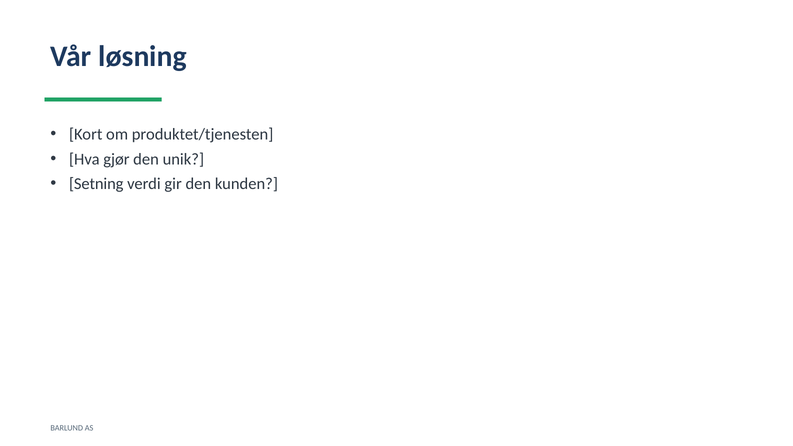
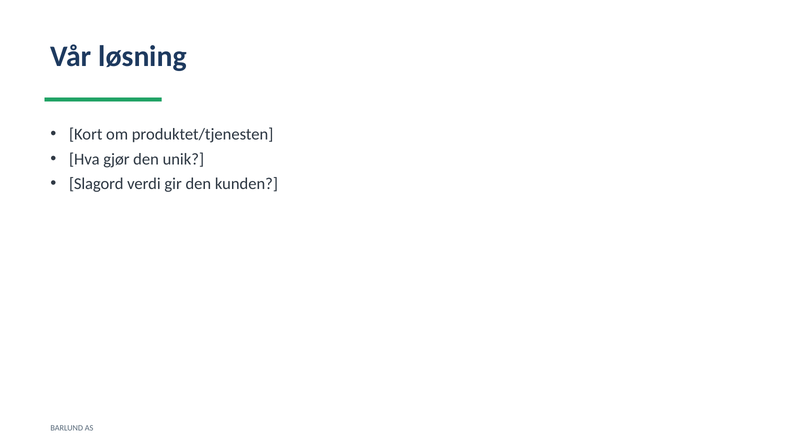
Setning: Setning -> Slagord
